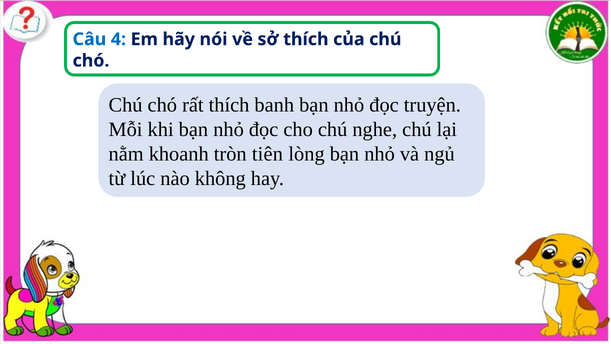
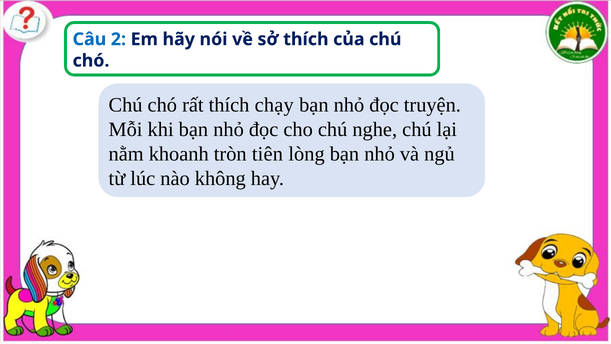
4: 4 -> 2
banh: banh -> chạy
